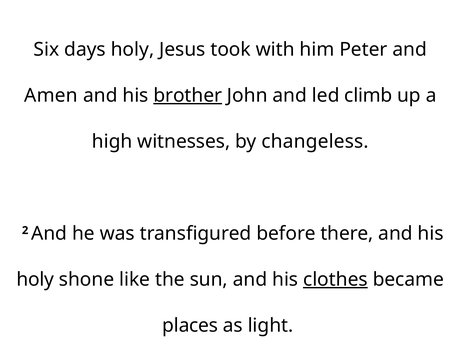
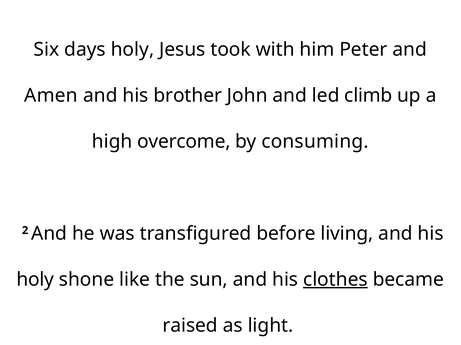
brother underline: present -> none
witnesses: witnesses -> overcome
changeless: changeless -> consuming
there: there -> living
places: places -> raised
